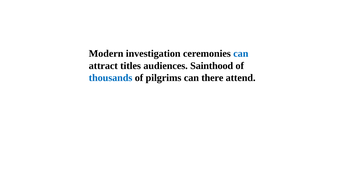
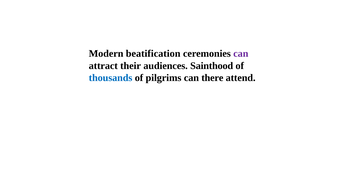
investigation: investigation -> beatification
can at (241, 54) colour: blue -> purple
titles: titles -> their
